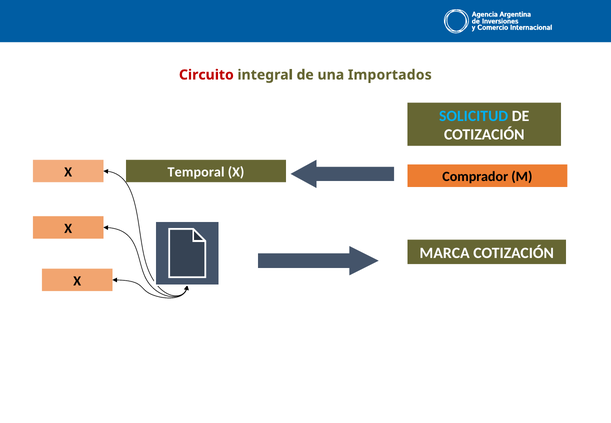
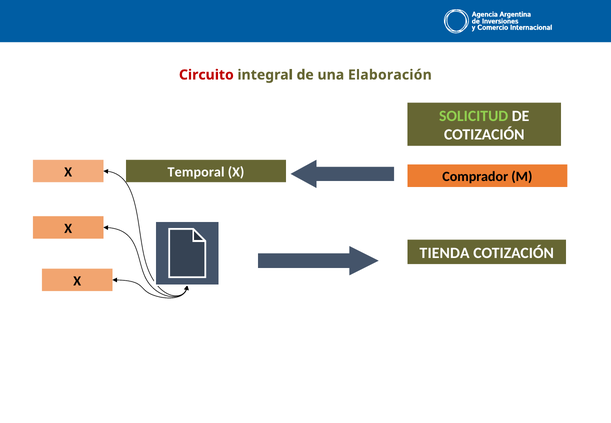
Importados: Importados -> Elaboración
SOLICITUD colour: light blue -> light green
MARCA: MARCA -> TIENDA
